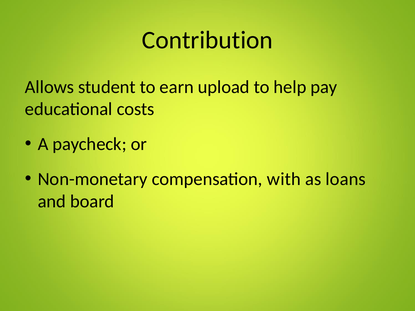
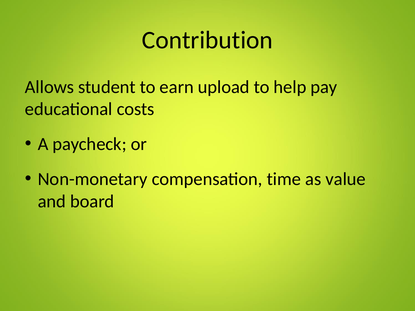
with: with -> time
loans: loans -> value
